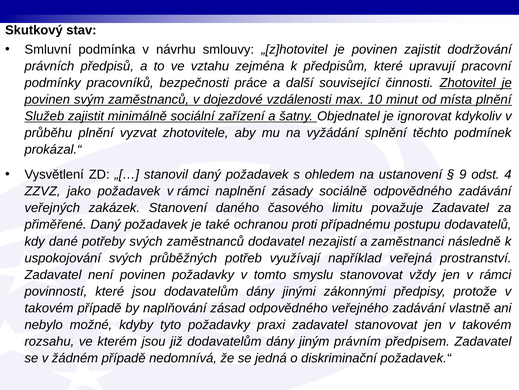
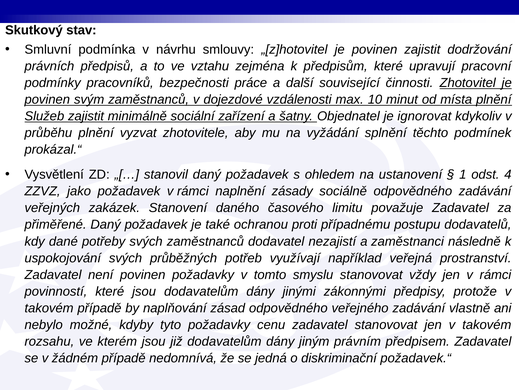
9: 9 -> 1
praxi: praxi -> cenu
